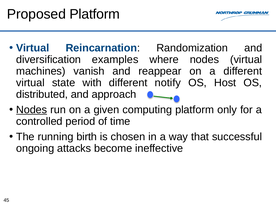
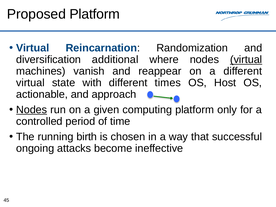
examples: examples -> additional
virtual at (246, 60) underline: none -> present
notify: notify -> times
distributed: distributed -> actionable
